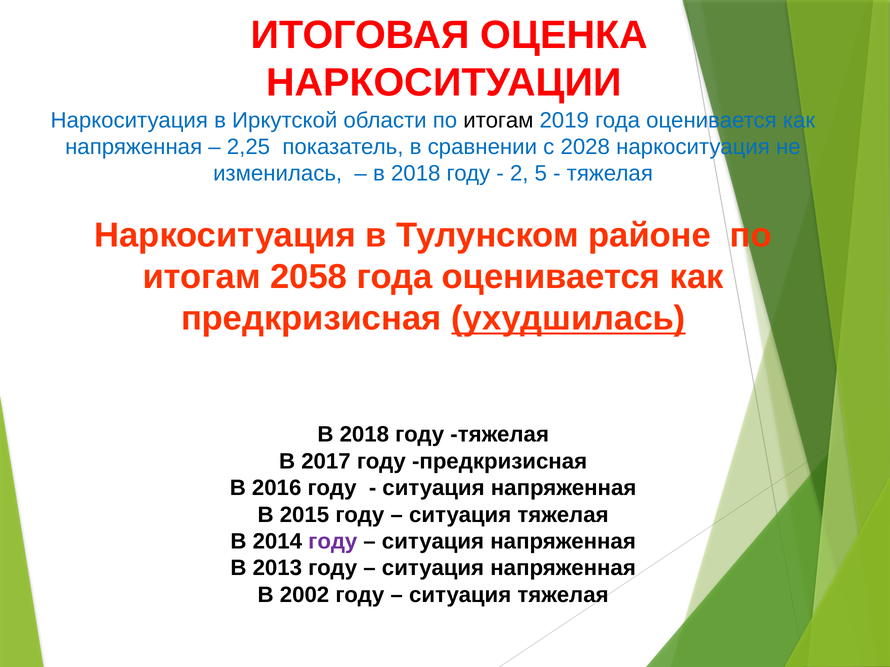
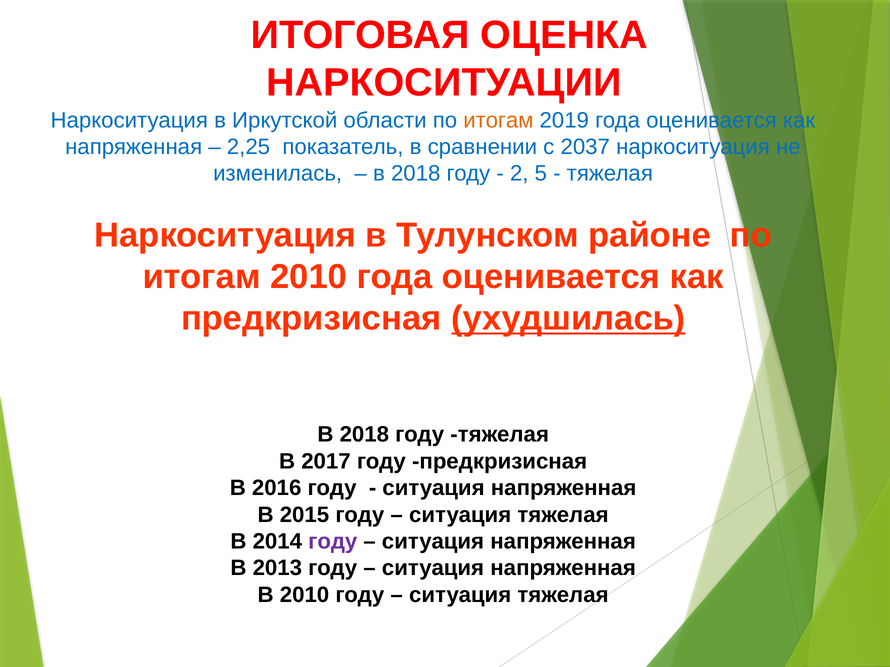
итогам at (498, 120) colour: black -> orange
2028: 2028 -> 2037
итогам 2058: 2058 -> 2010
В 2002: 2002 -> 2010
